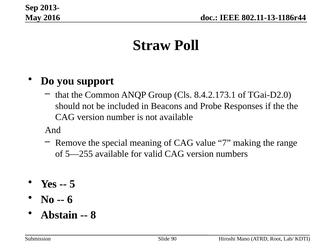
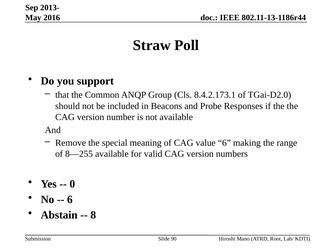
value 7: 7 -> 6
5—255: 5—255 -> 8—255
5: 5 -> 0
